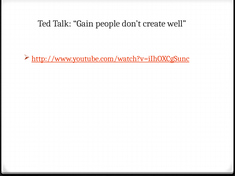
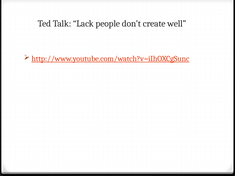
Gain: Gain -> Lack
